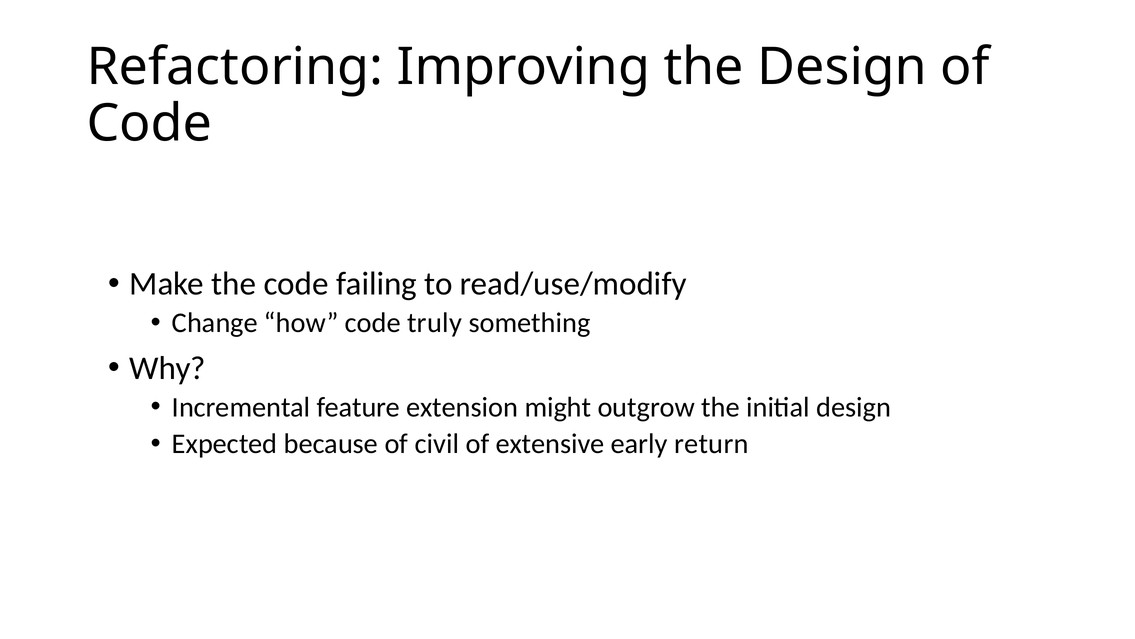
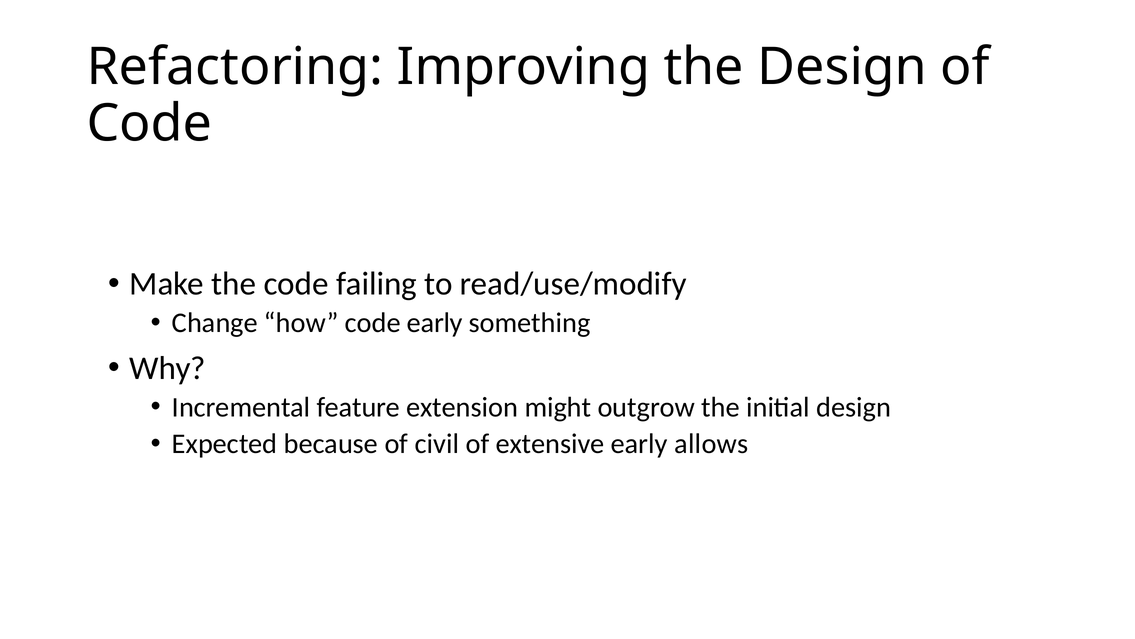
code truly: truly -> early
return: return -> allows
